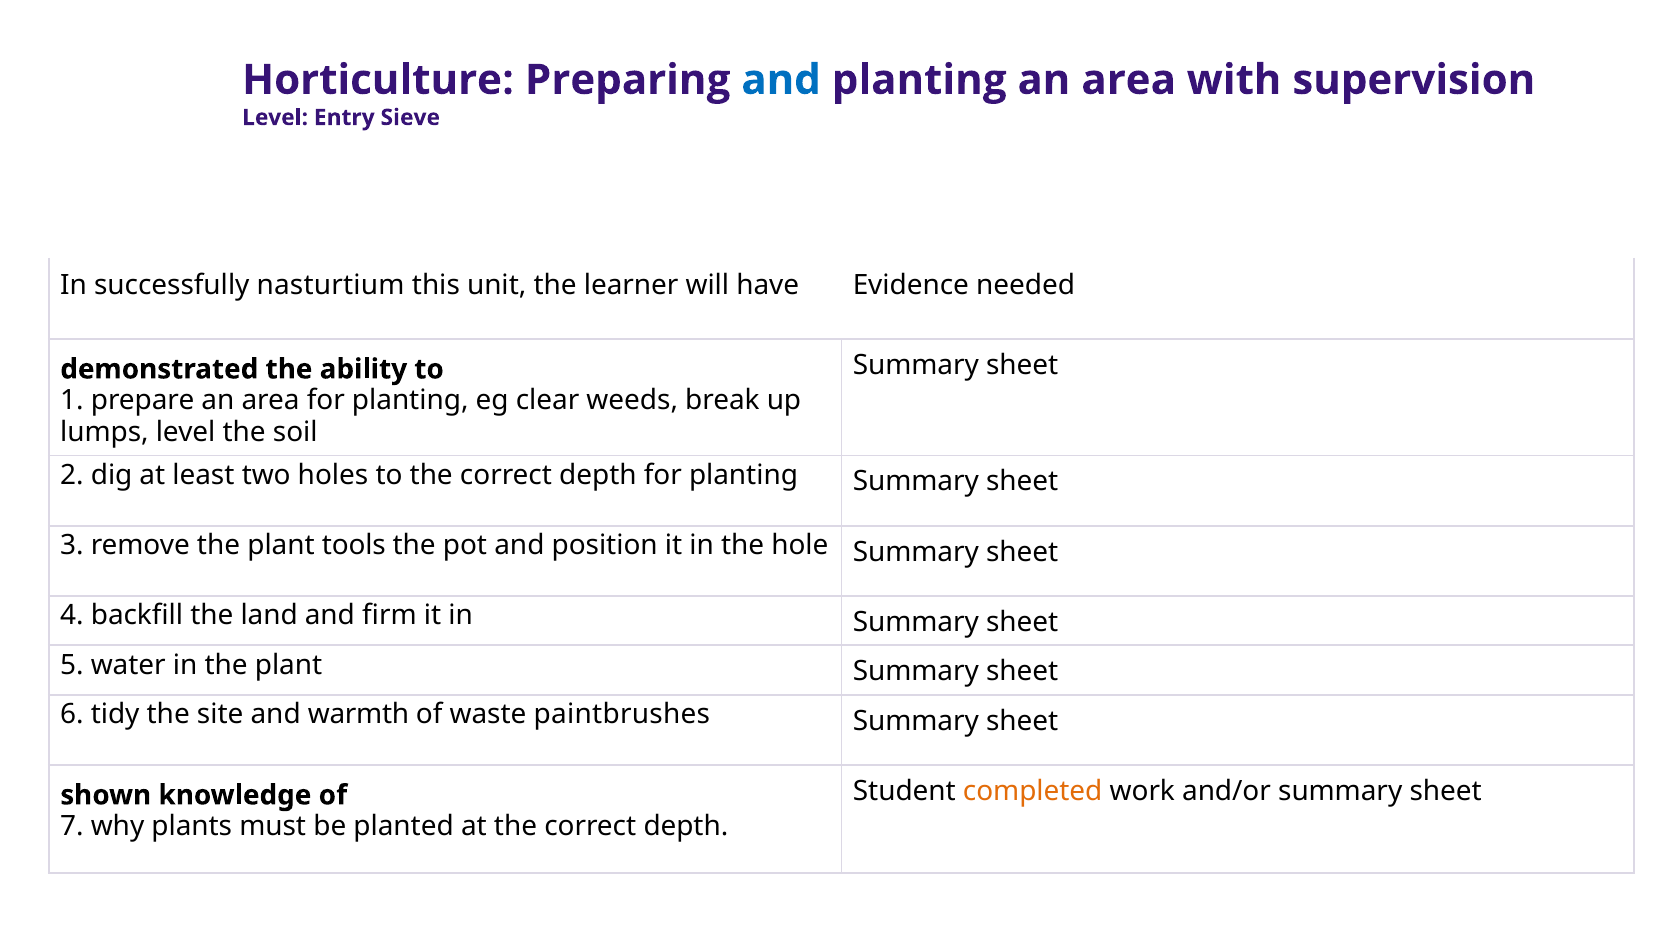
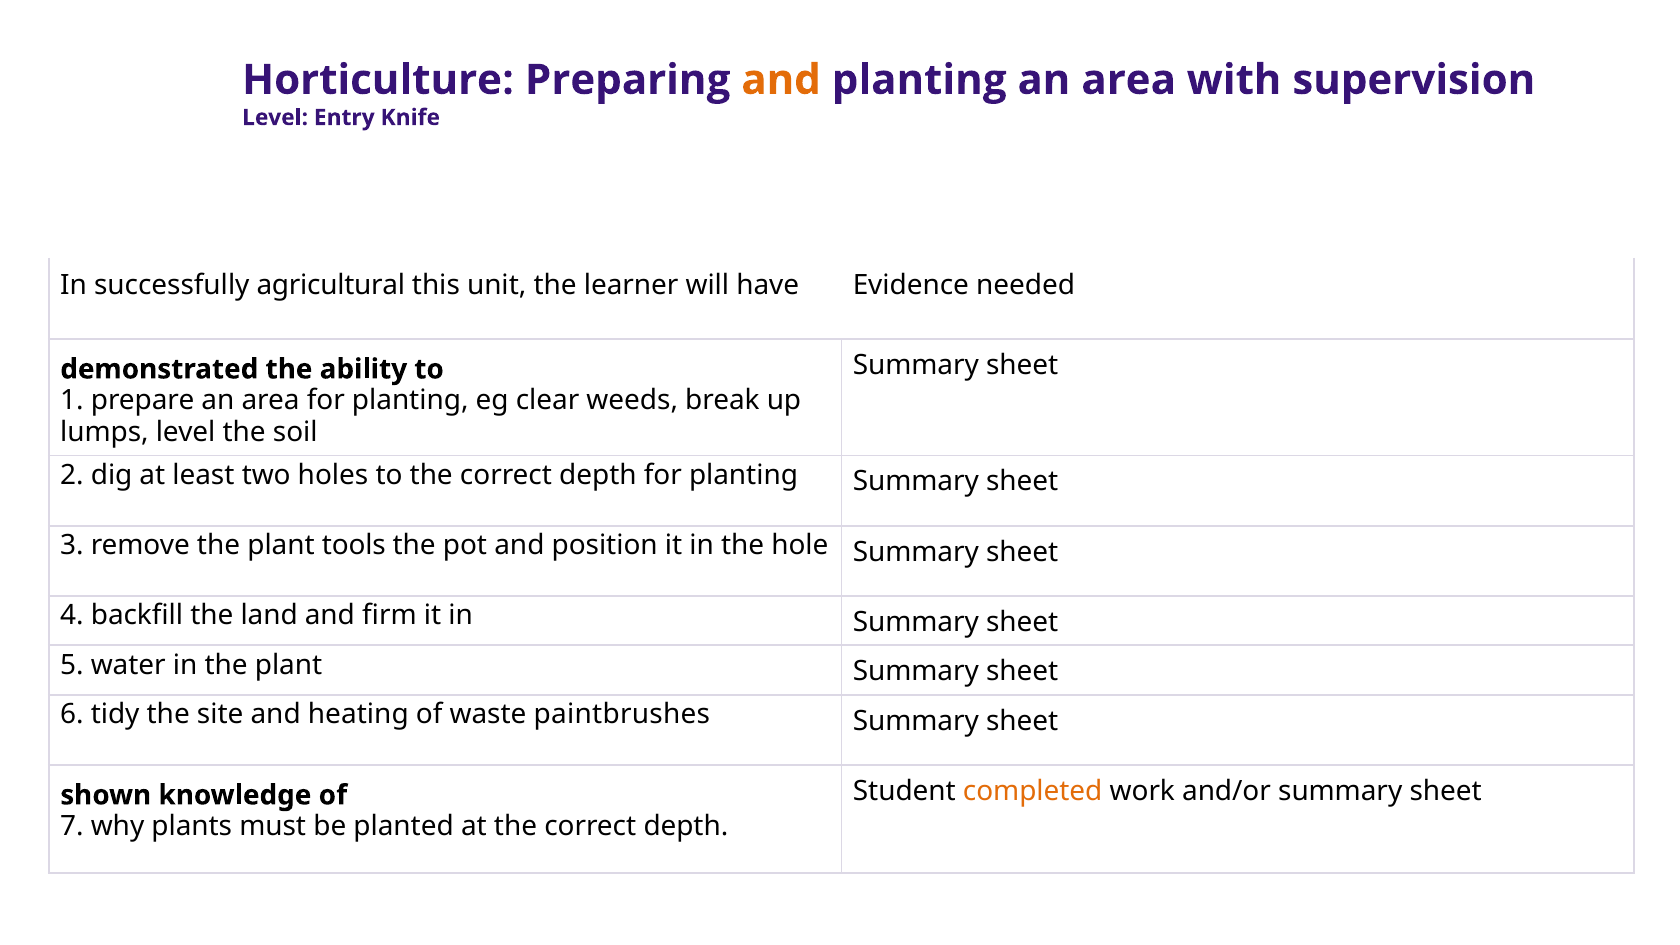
and at (781, 80) colour: blue -> orange
Sieve: Sieve -> Knife
nasturtium: nasturtium -> agricultural
warmth: warmth -> heating
